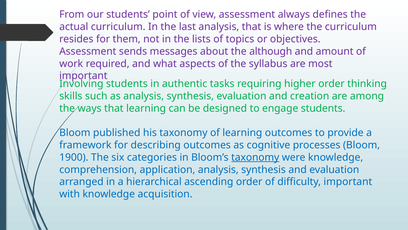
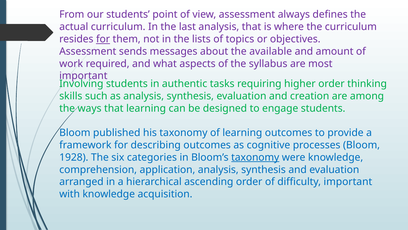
for at (103, 39) underline: none -> present
although: although -> available
1900: 1900 -> 1928
